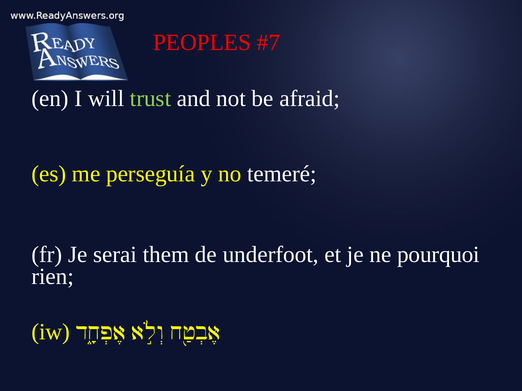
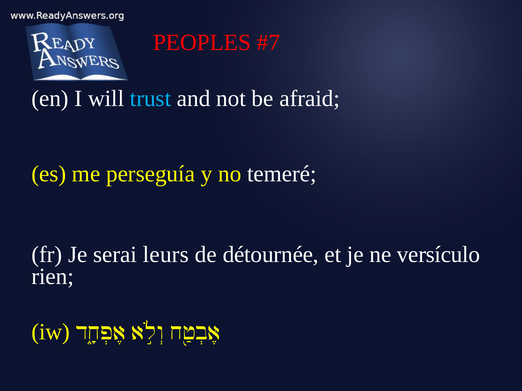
trust colour: light green -> light blue
them: them -> leurs
underfoot: underfoot -> détournée
pourquoi: pourquoi -> versículo
